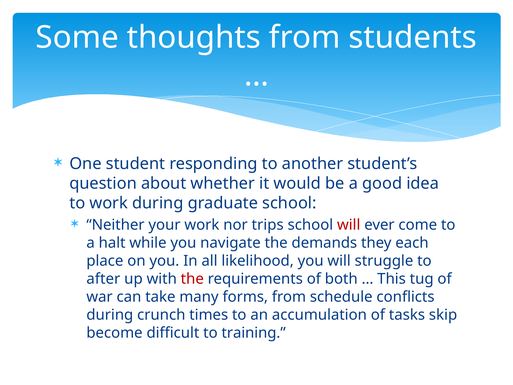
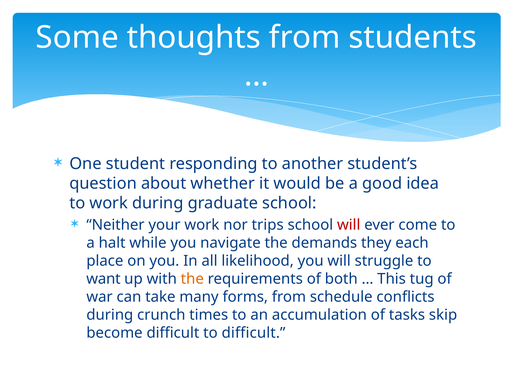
after: after -> want
the at (192, 279) colour: red -> orange
to training: training -> difficult
